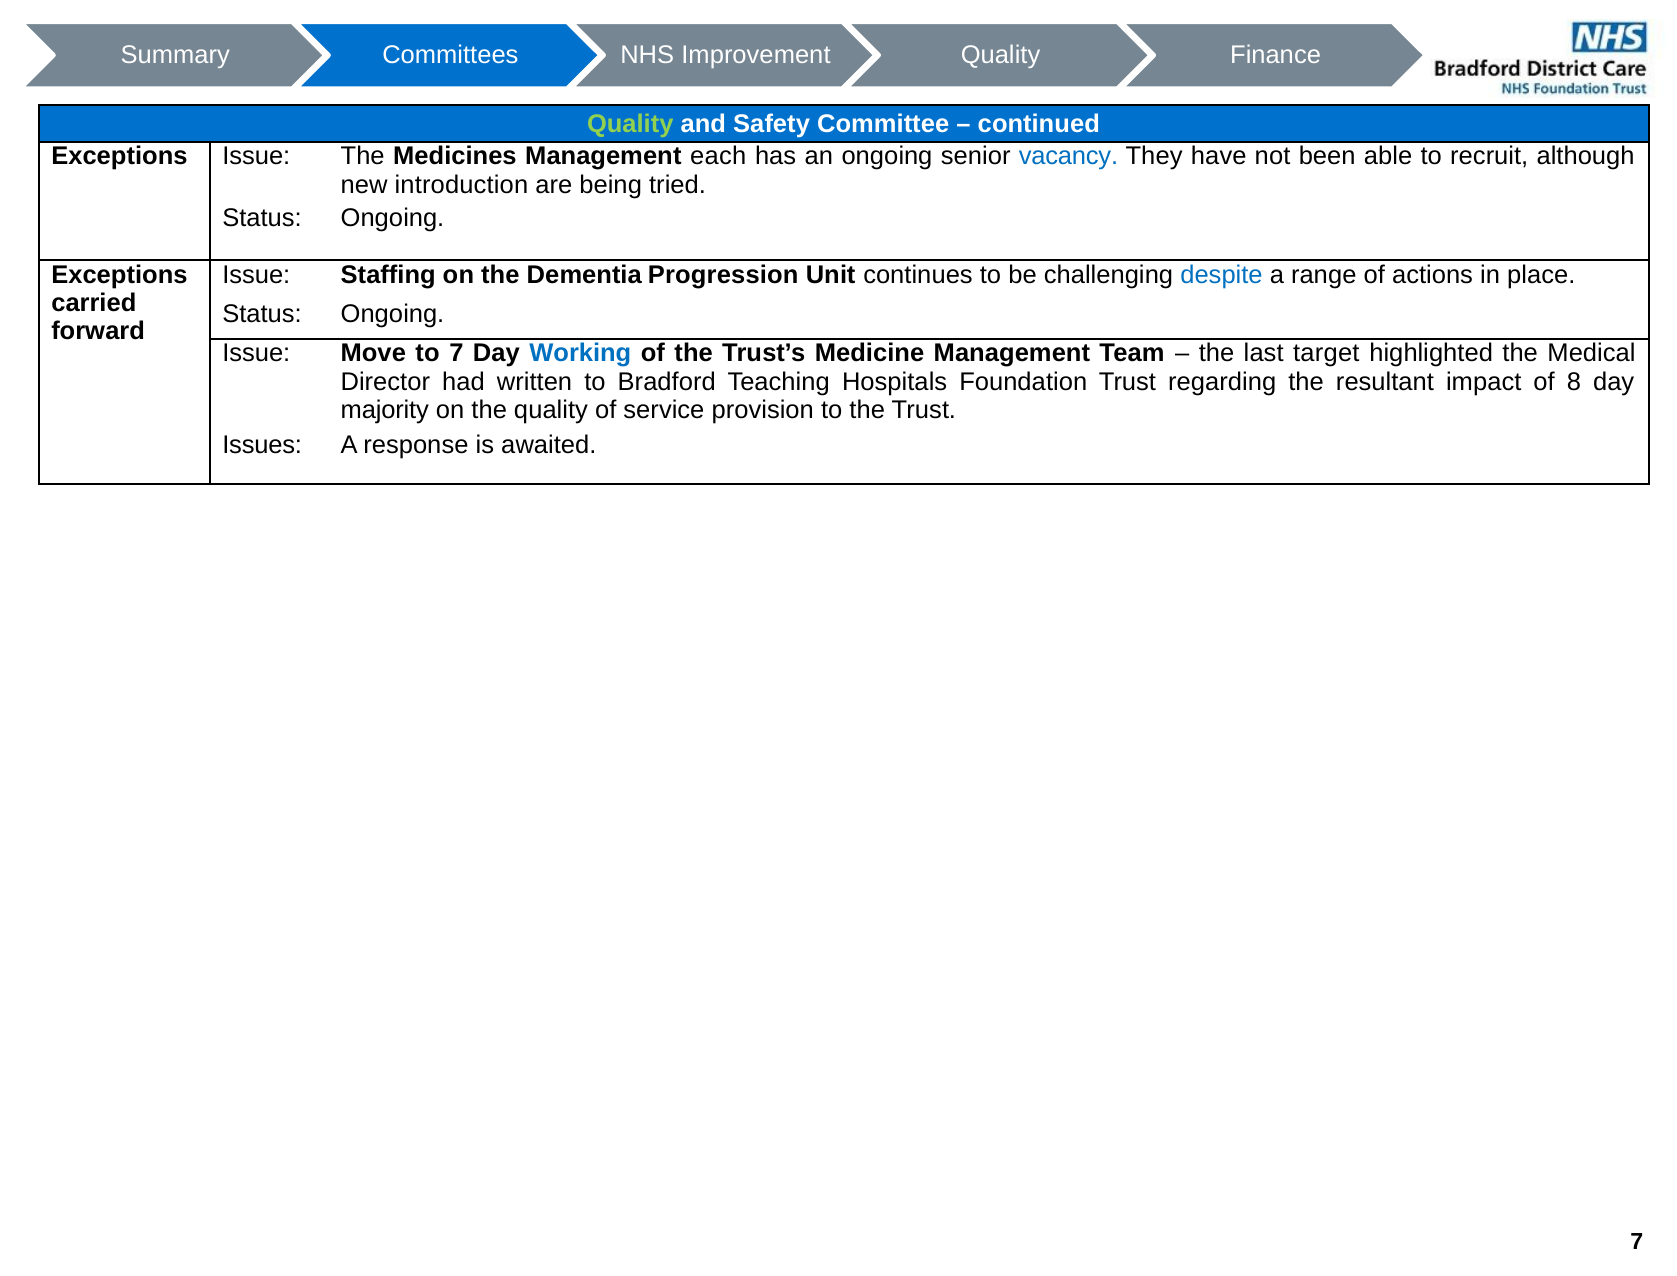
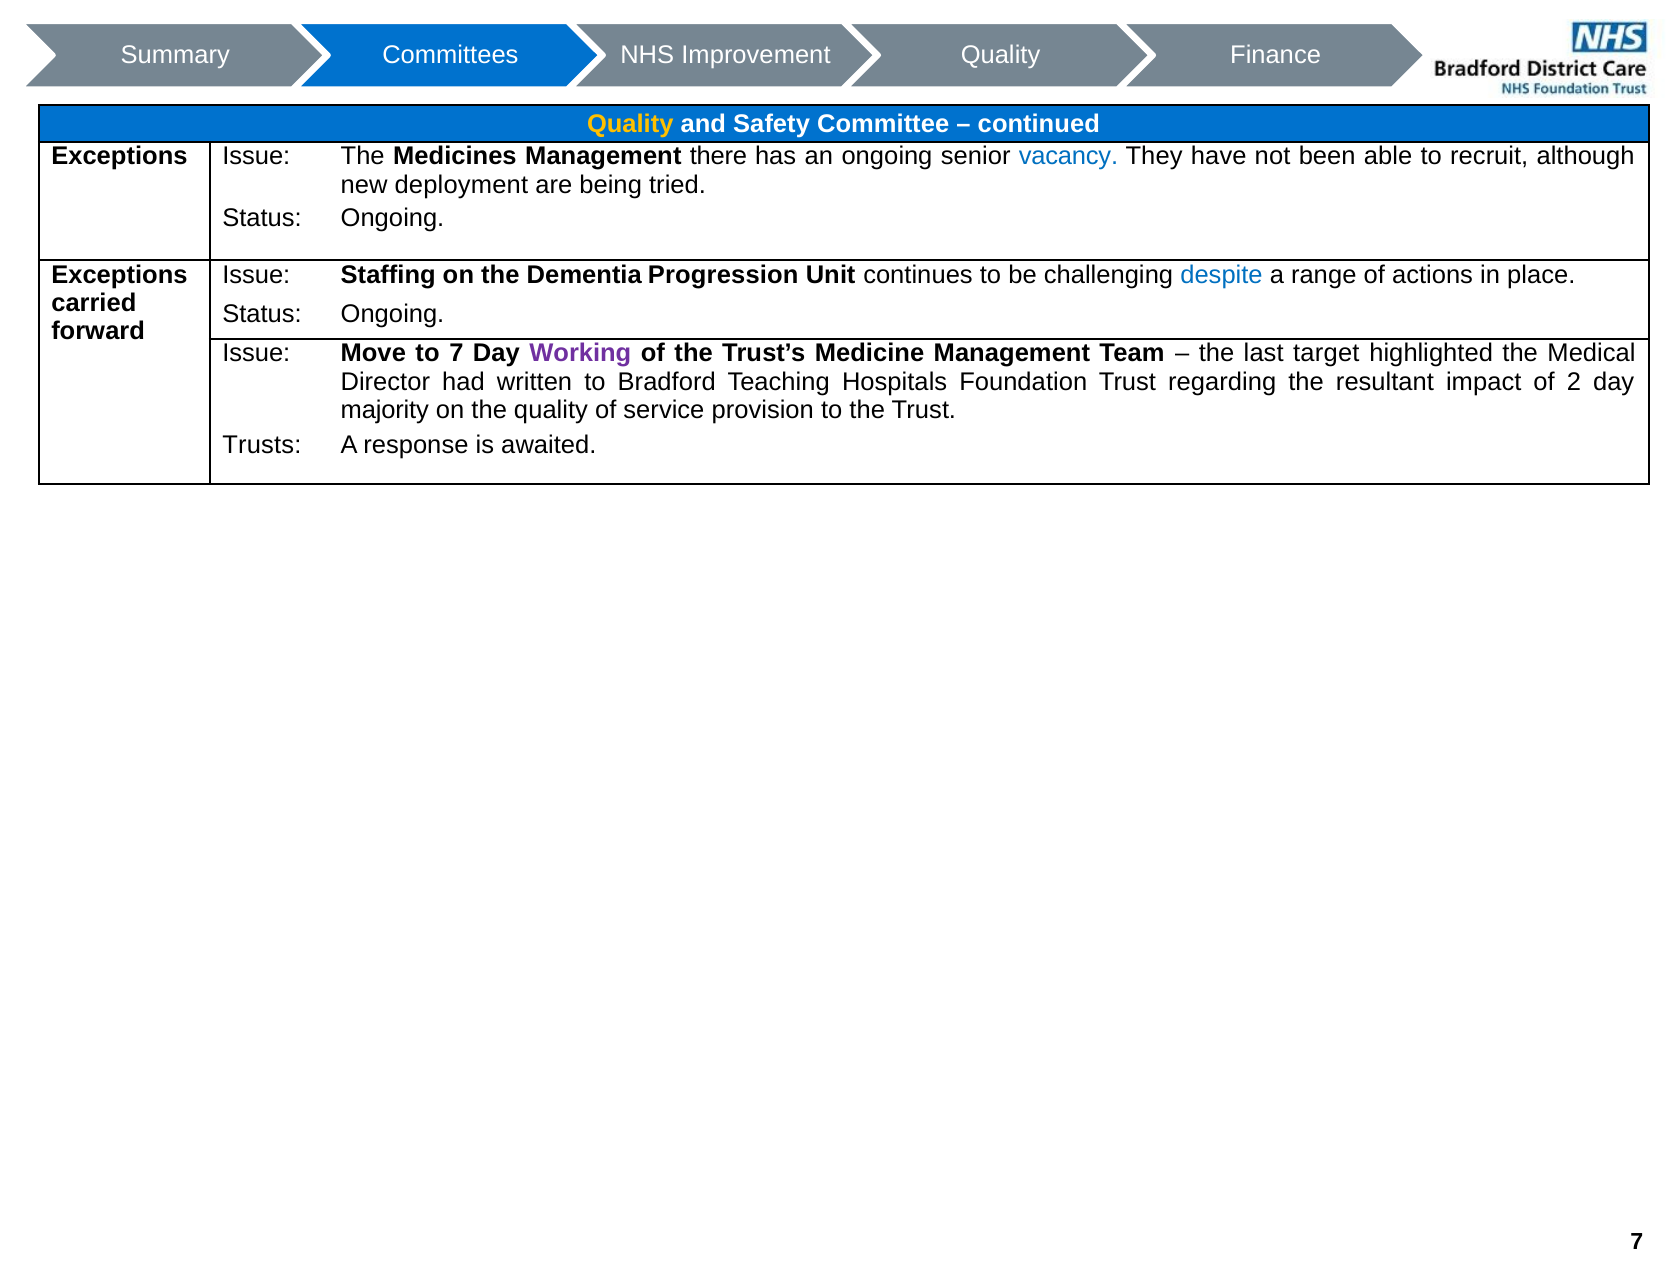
Quality at (630, 124) colour: light green -> yellow
each: each -> there
introduction: introduction -> deployment
Working colour: blue -> purple
8: 8 -> 2
Issues: Issues -> Trusts
